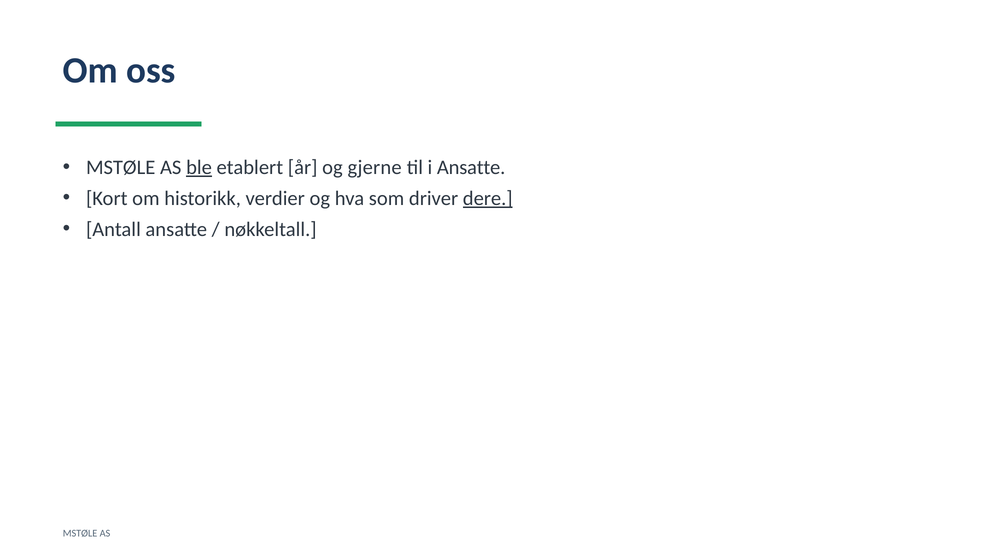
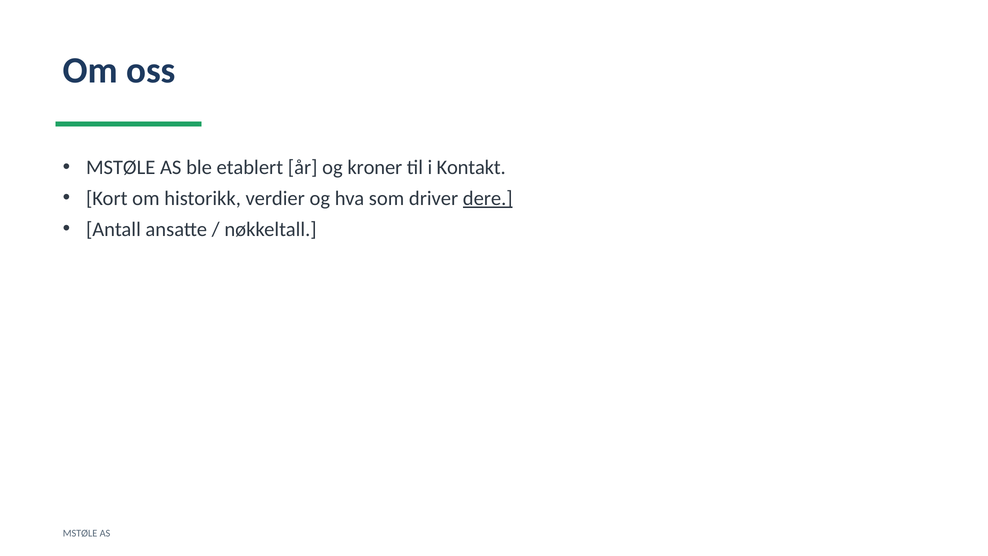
ble underline: present -> none
gjerne: gjerne -> kroner
i Ansatte: Ansatte -> Kontakt
